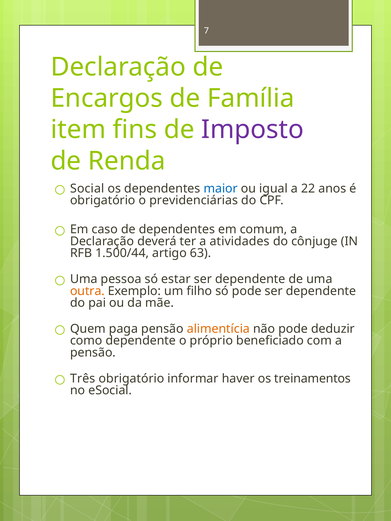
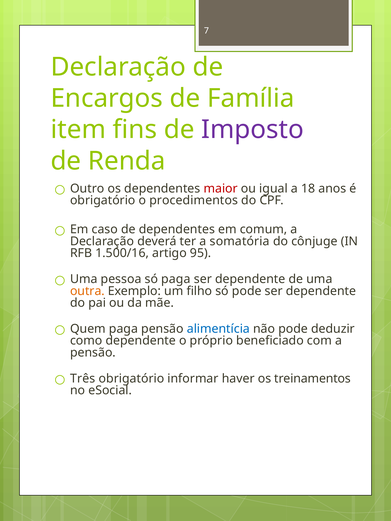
Social: Social -> Outro
maior colour: blue -> red
22: 22 -> 18
previdenciárias: previdenciárias -> procedimentos
atividades: atividades -> somatória
1.500/44: 1.500/44 -> 1.500/16
63: 63 -> 95
só estar: estar -> paga
alimentícia colour: orange -> blue
